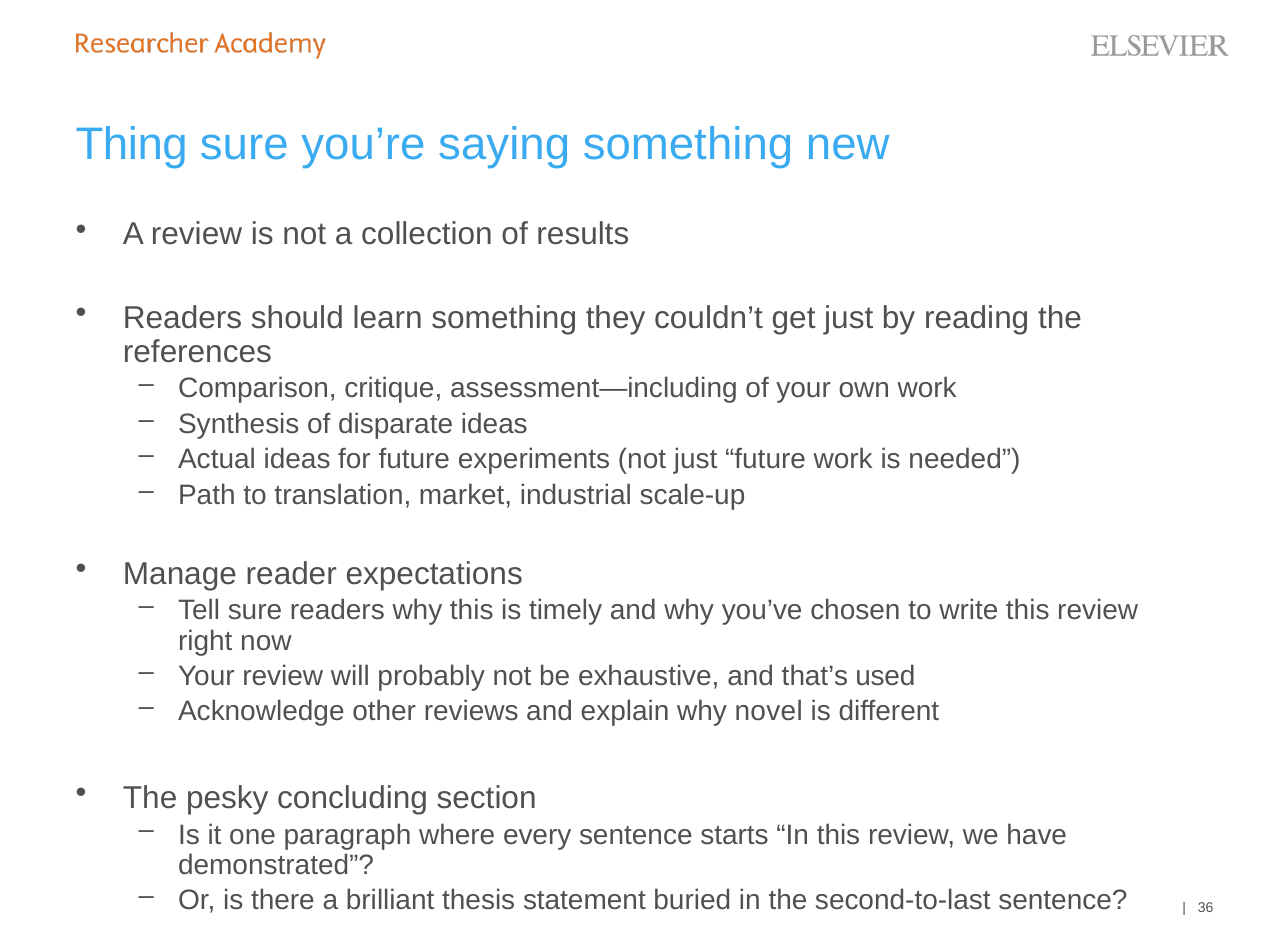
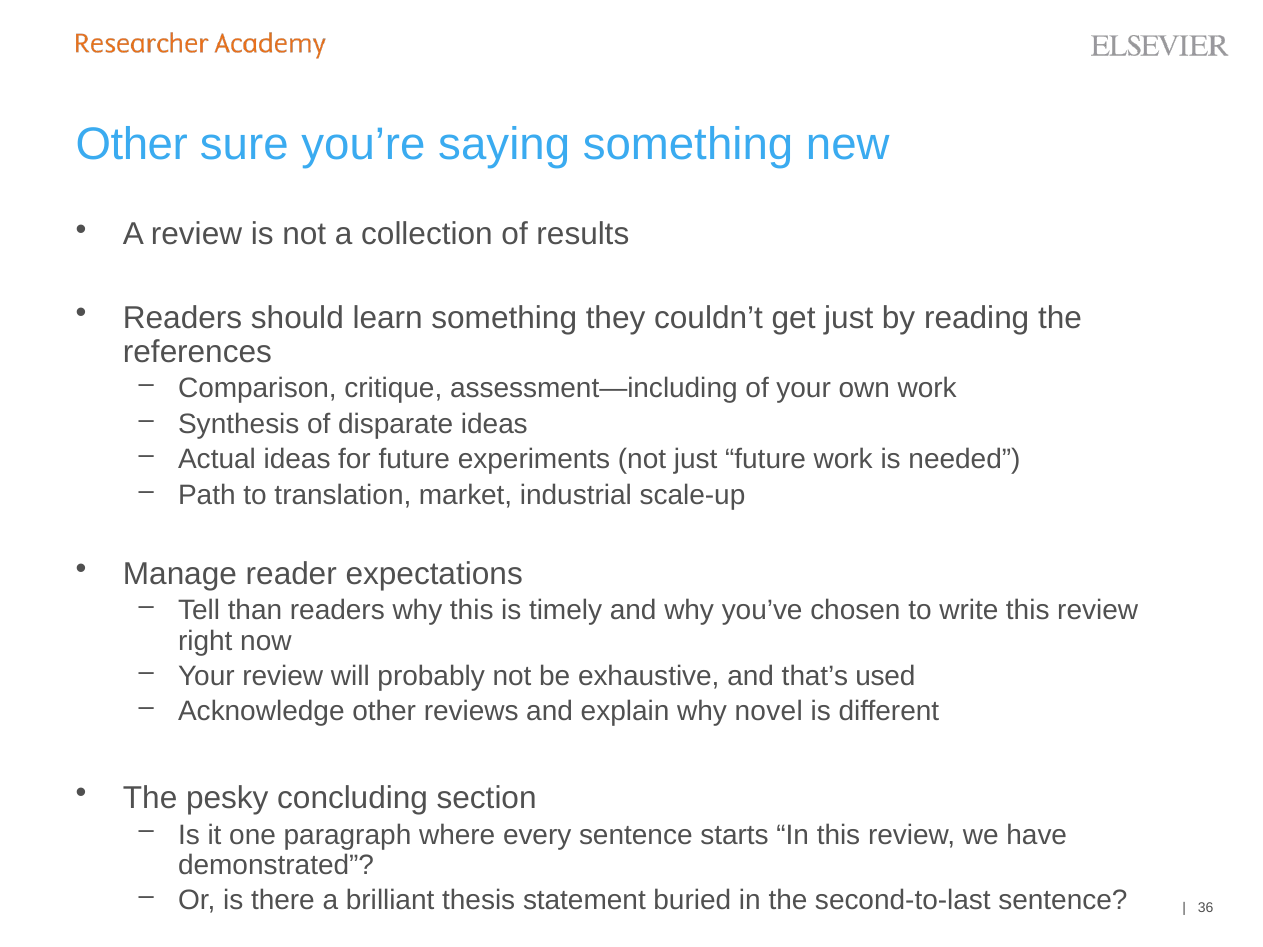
Thing at (132, 145): Thing -> Other
Tell sure: sure -> than
